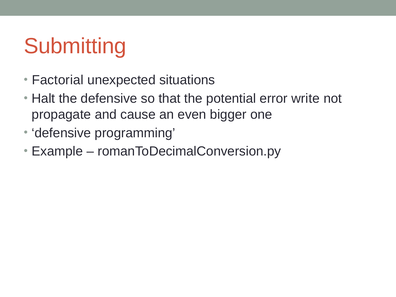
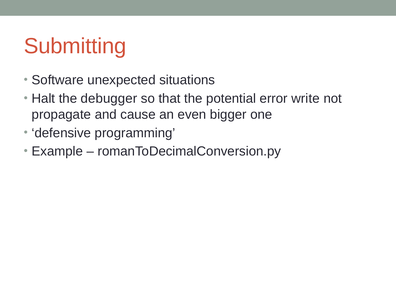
Factorial: Factorial -> Software
the defensive: defensive -> debugger
